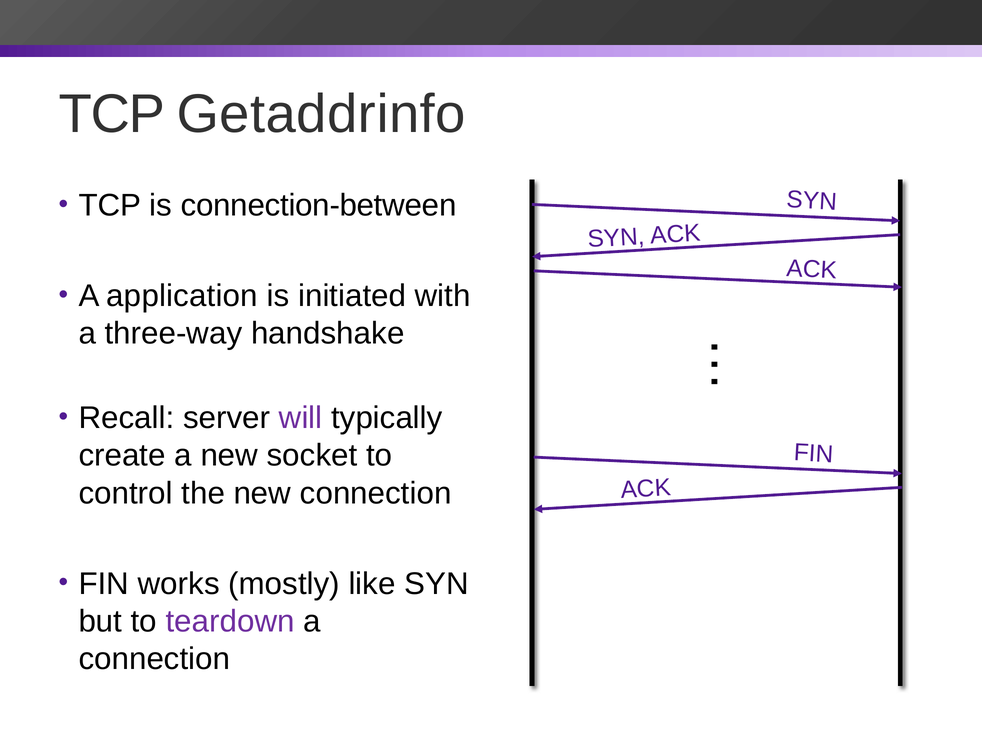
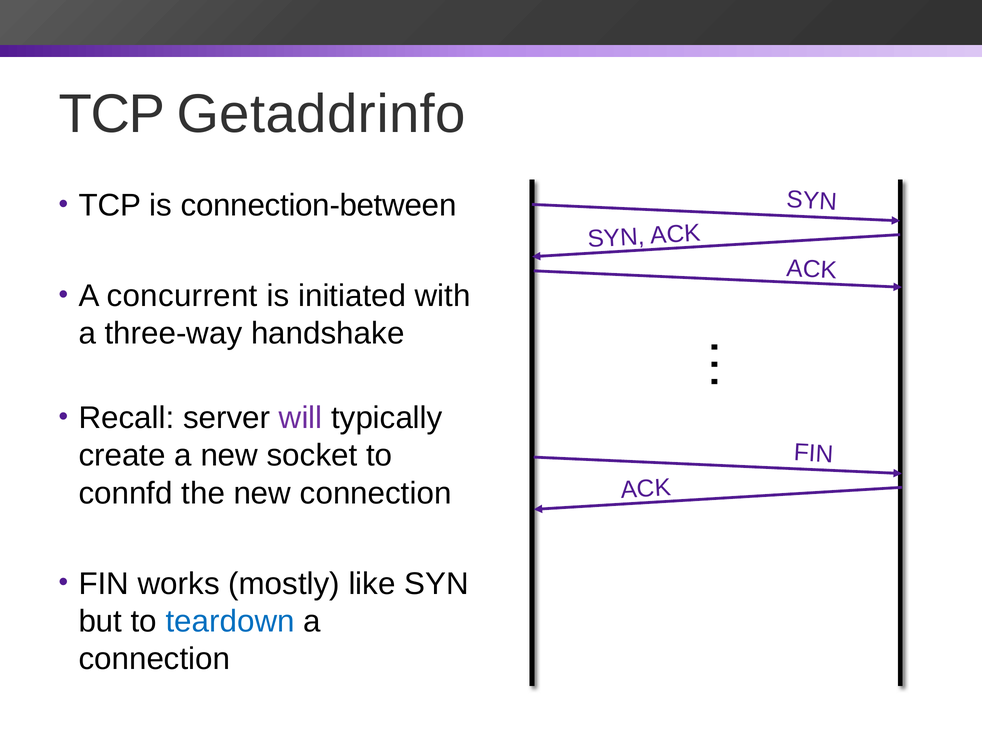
application: application -> concurrent
control: control -> connfd
teardown colour: purple -> blue
